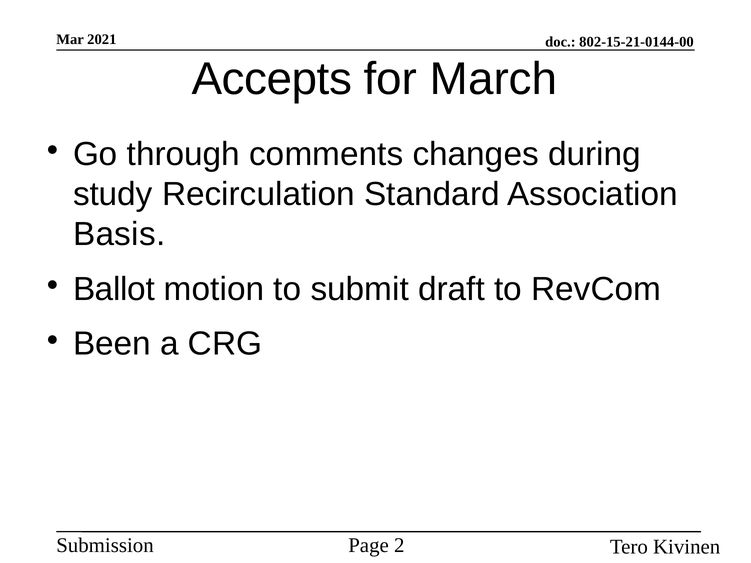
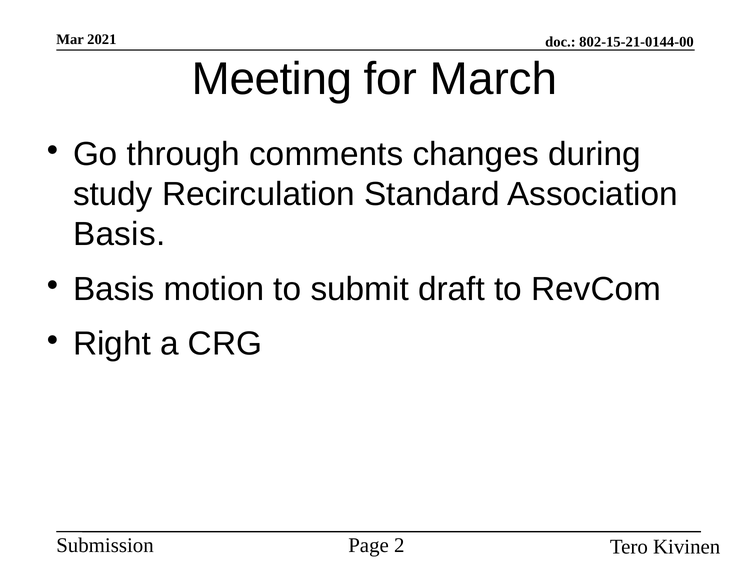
Accepts: Accepts -> Meeting
Ballot at (114, 289): Ballot -> Basis
Been: Been -> Right
